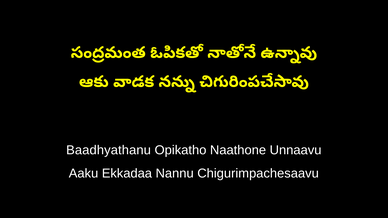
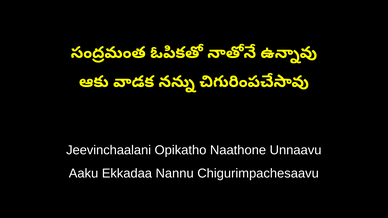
Baadhyathanu: Baadhyathanu -> Jeevinchaalani
